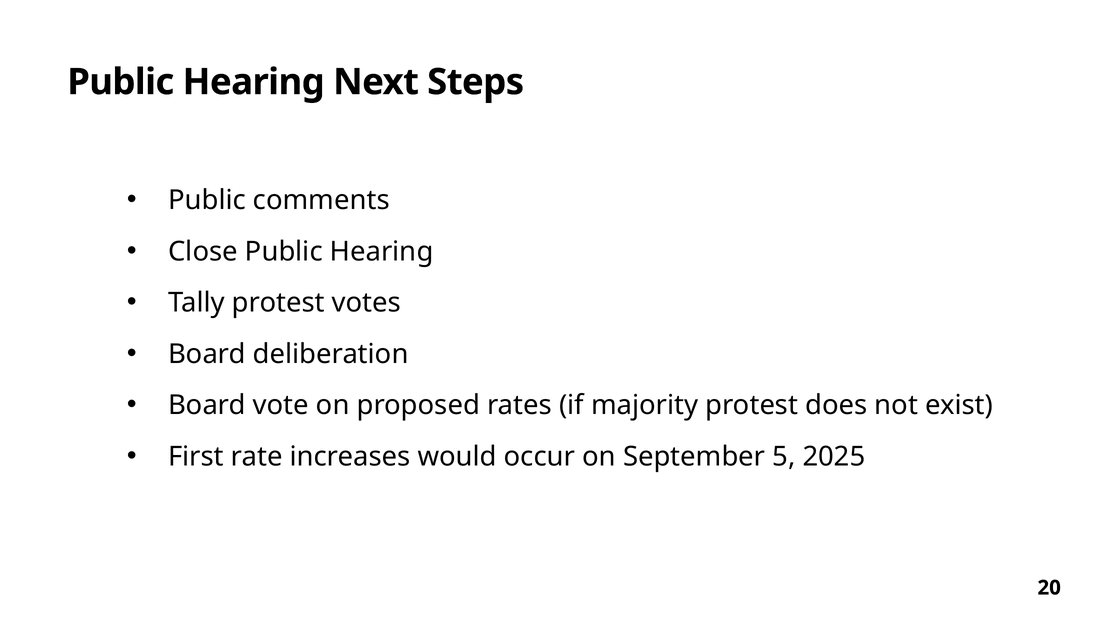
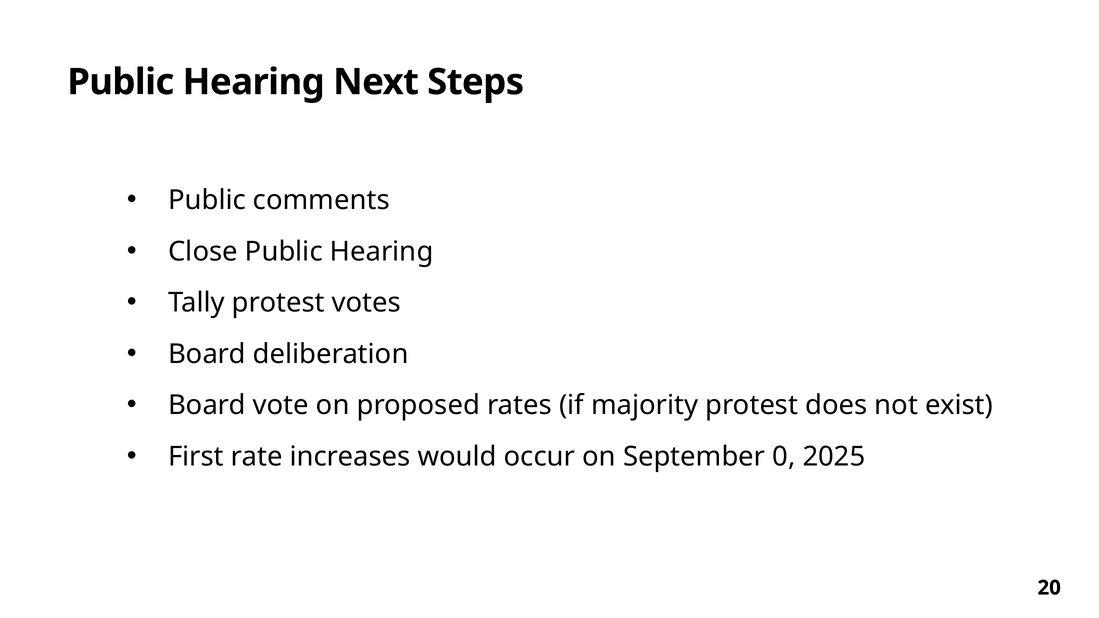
5: 5 -> 0
